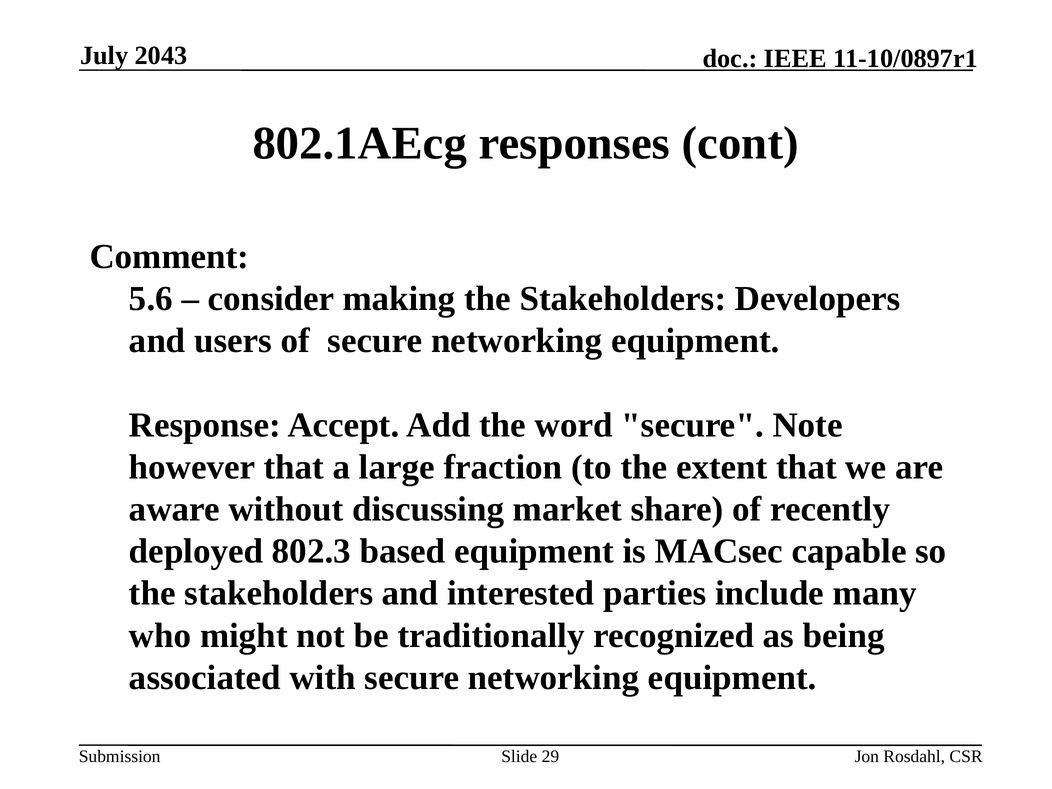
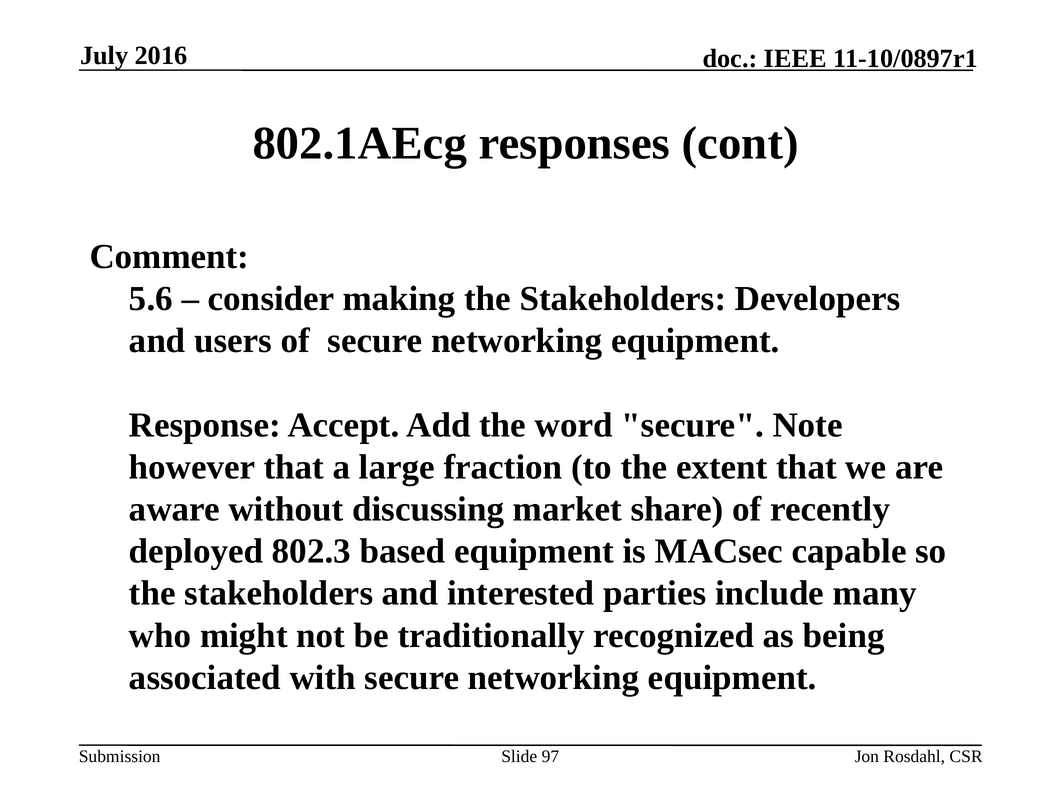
2043: 2043 -> 2016
29: 29 -> 97
